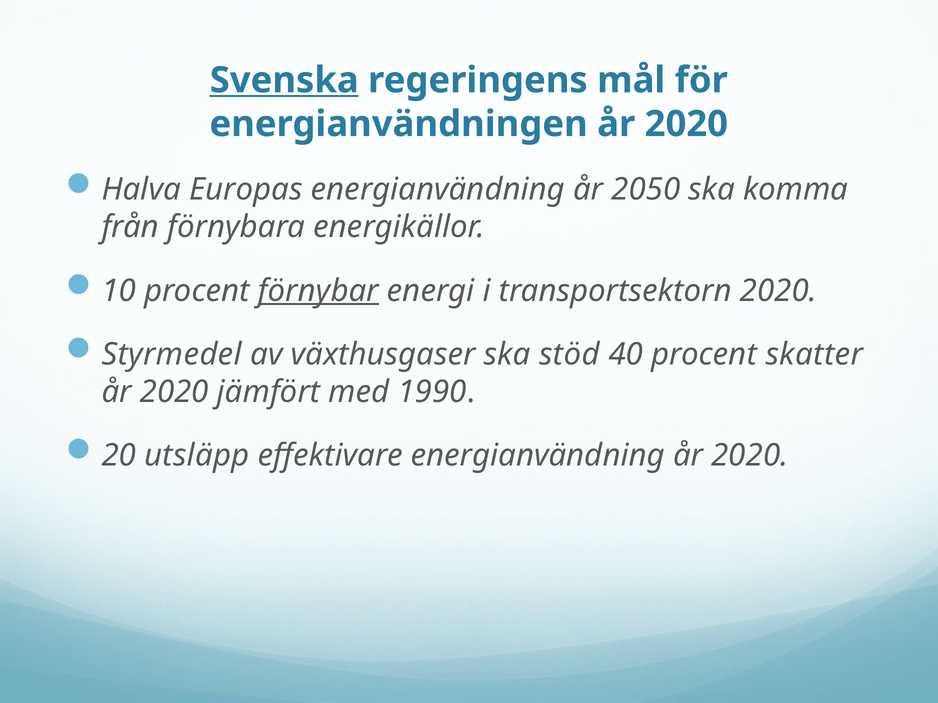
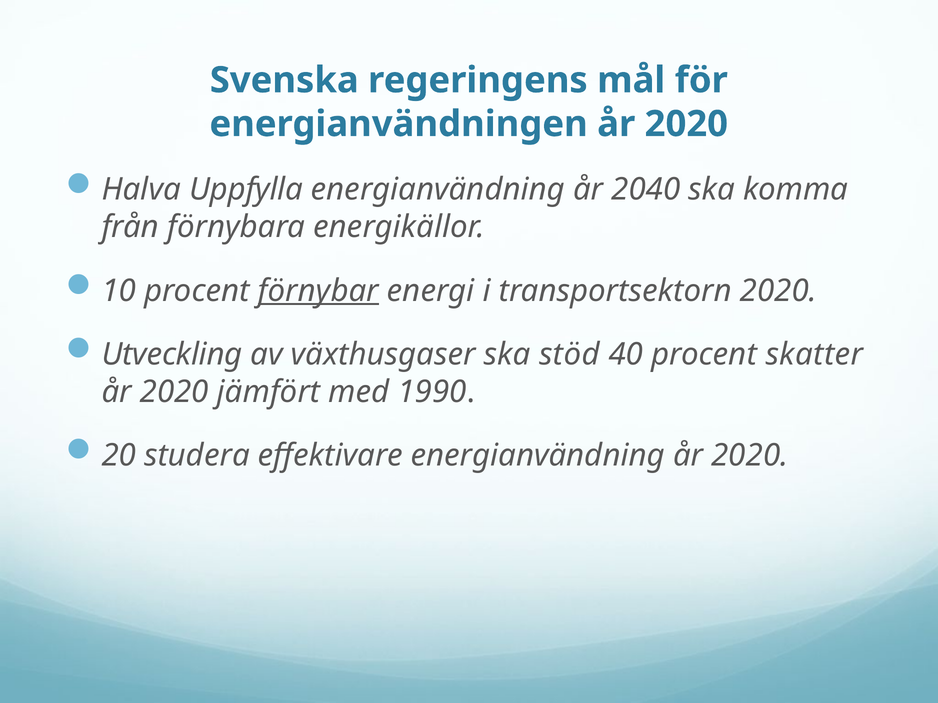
Svenska underline: present -> none
Europas: Europas -> Uppfylla
2050: 2050 -> 2040
Styrmedel: Styrmedel -> Utveckling
utsläpp: utsläpp -> studera
